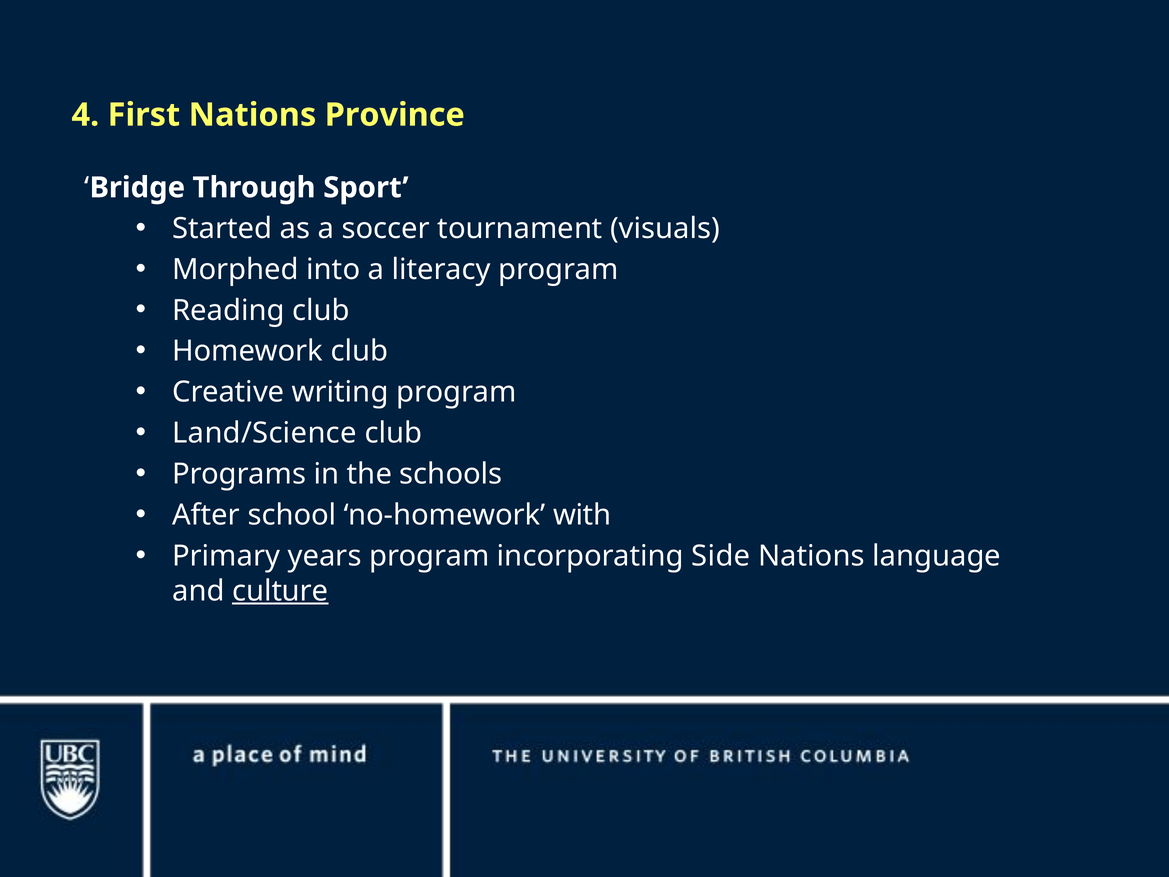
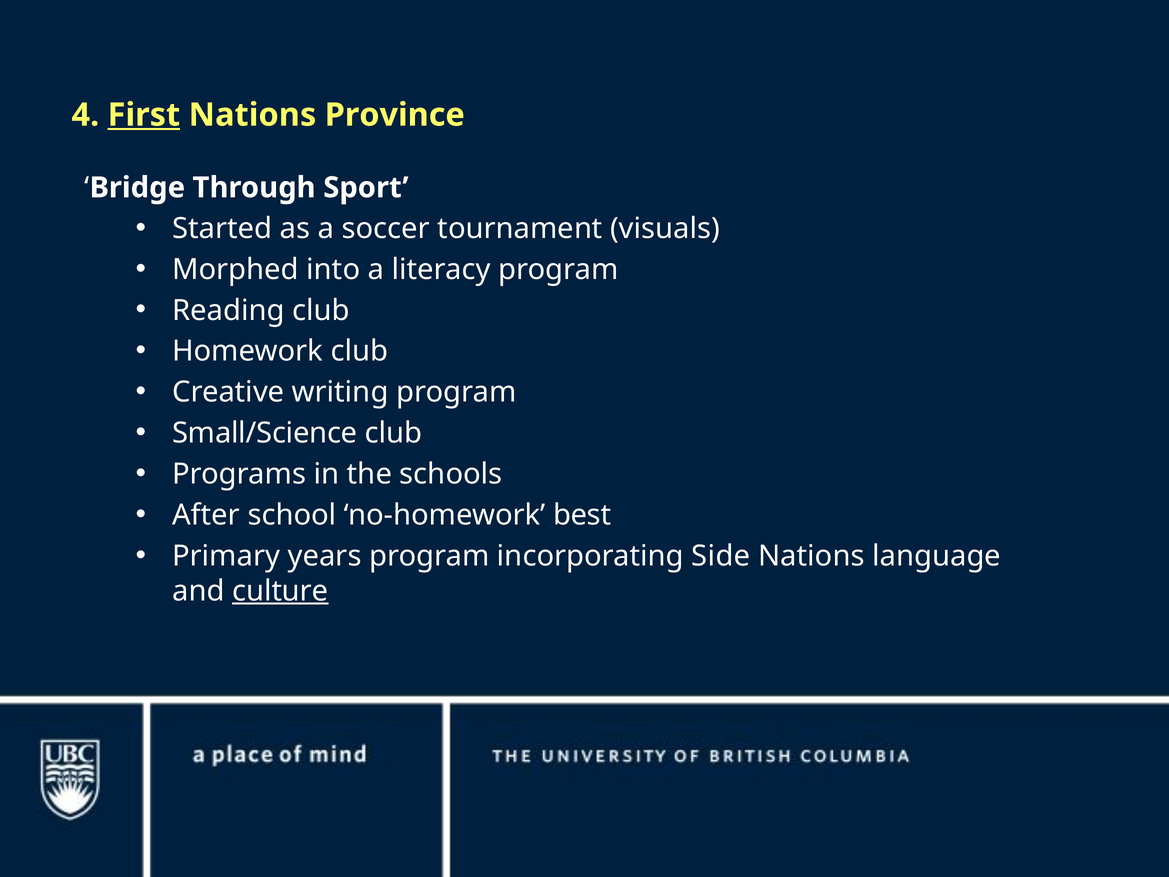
First underline: none -> present
Land/Science: Land/Science -> Small/Science
with: with -> best
